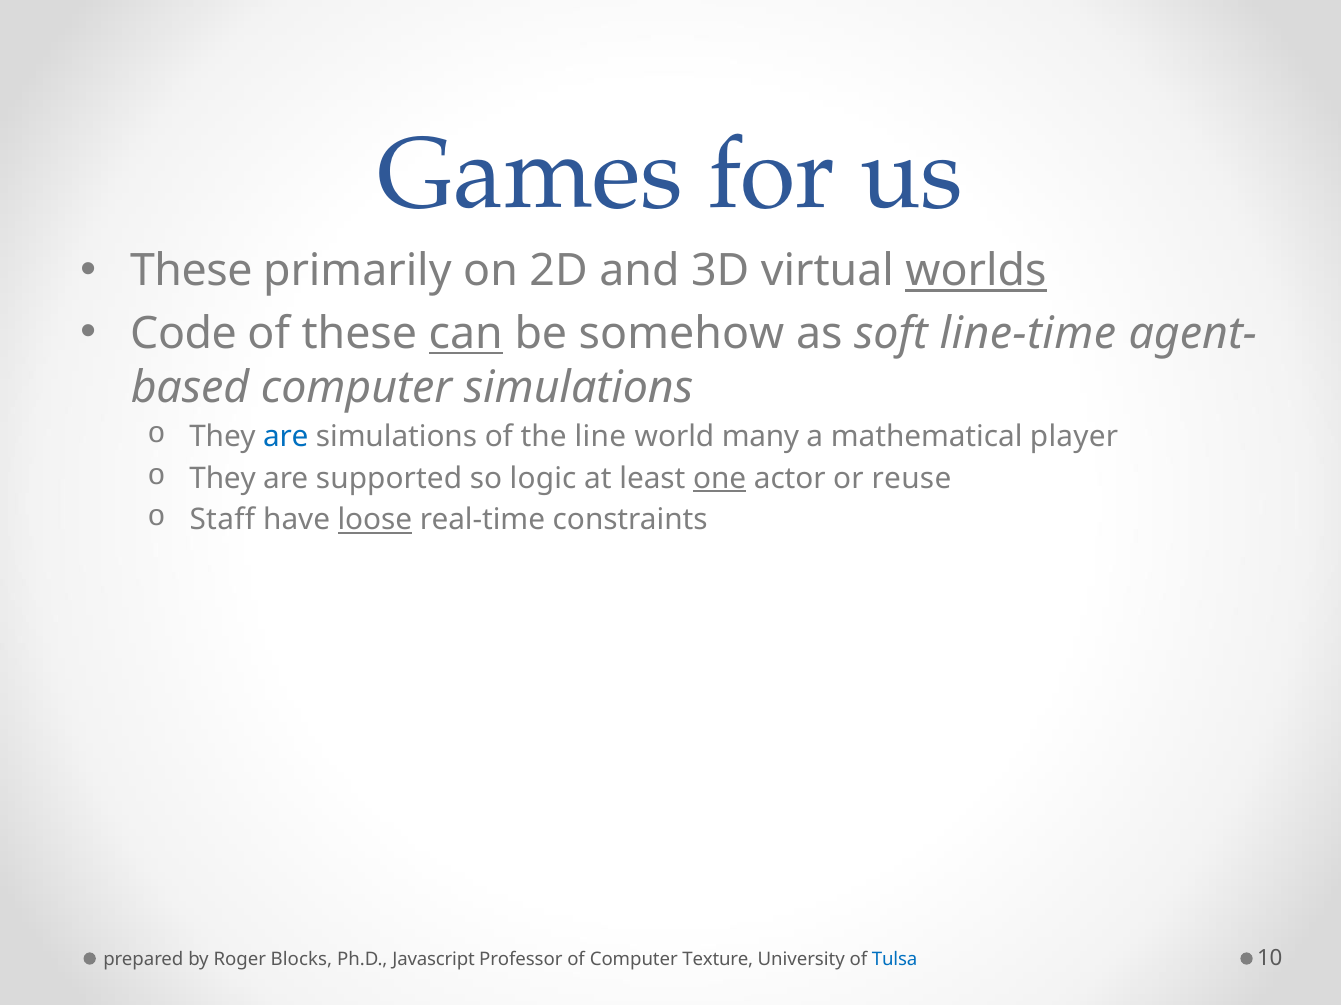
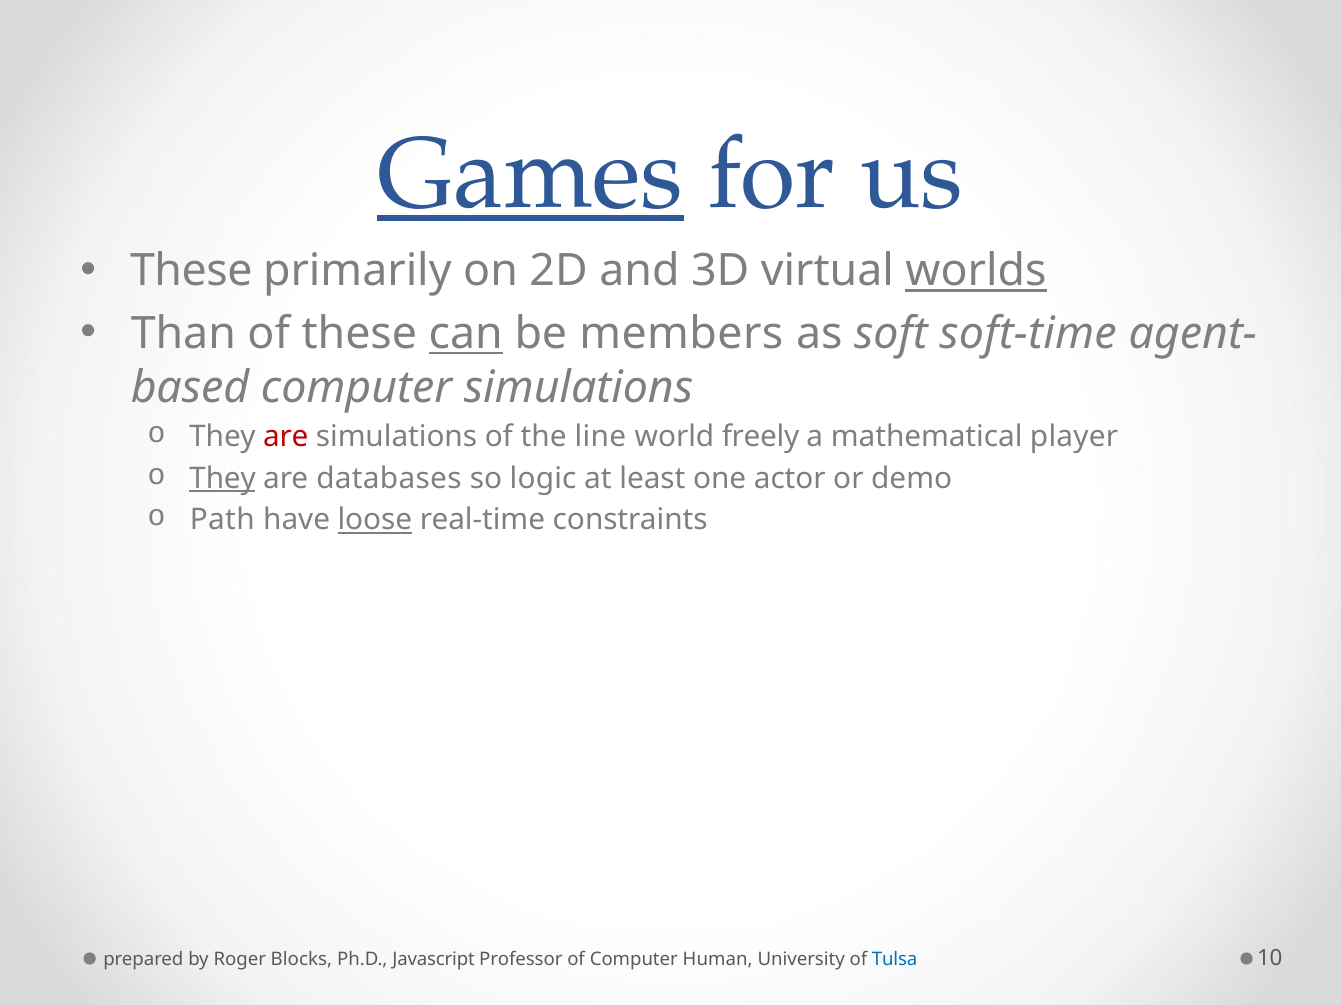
Games underline: none -> present
Code: Code -> Than
somehow: somehow -> members
line-time: line-time -> soft-time
are at (286, 437) colour: blue -> red
many: many -> freely
They at (223, 479) underline: none -> present
supported: supported -> databases
one underline: present -> none
reuse: reuse -> demo
Staff: Staff -> Path
Texture: Texture -> Human
